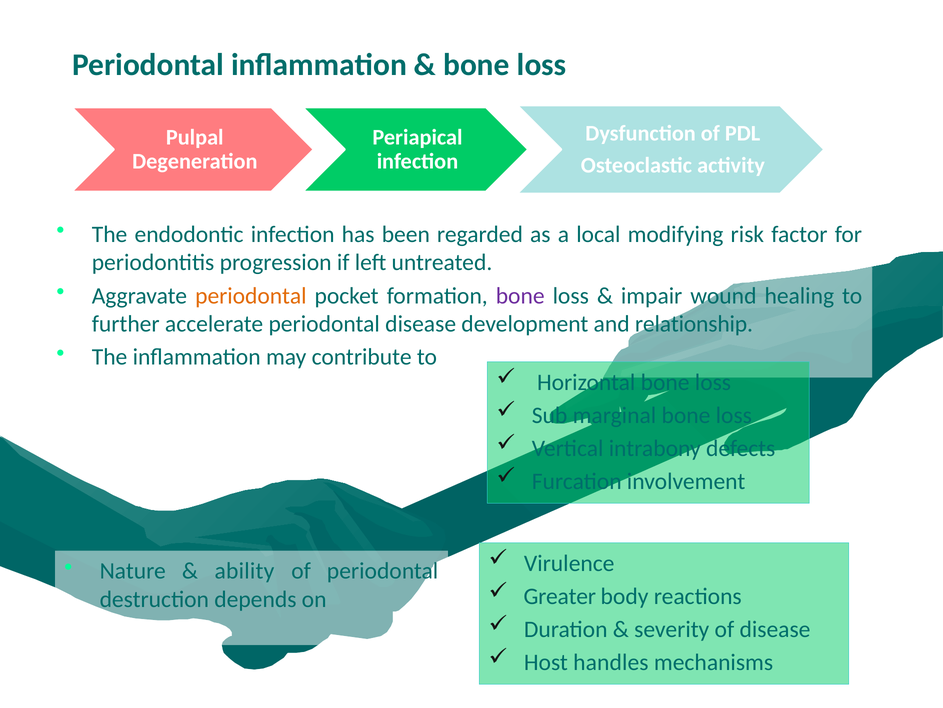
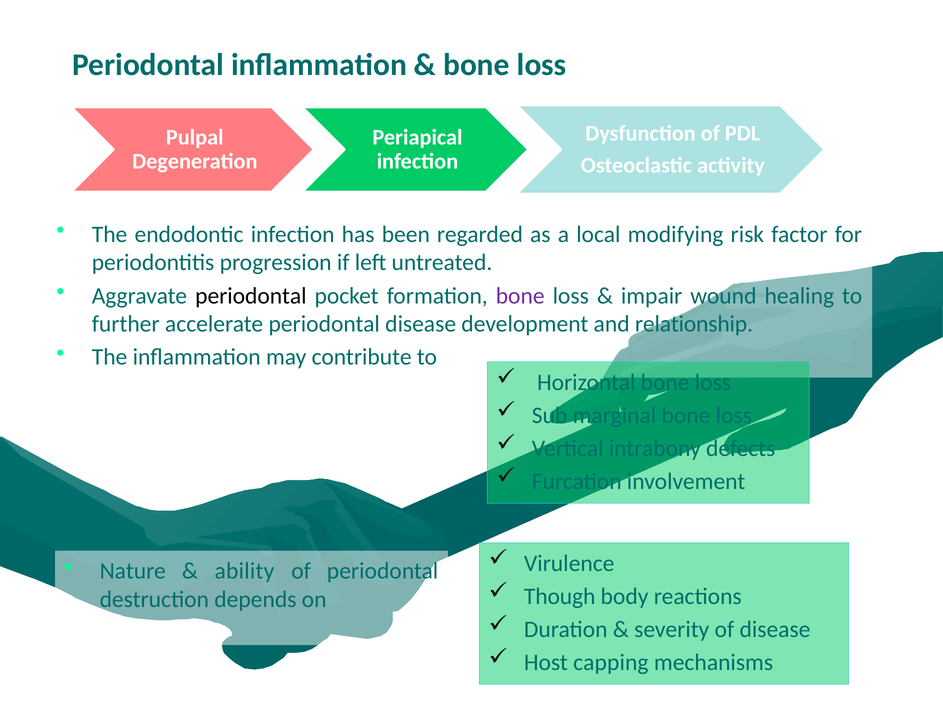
periodontal at (251, 295) colour: orange -> black
Greater: Greater -> Though
handles: handles -> capping
